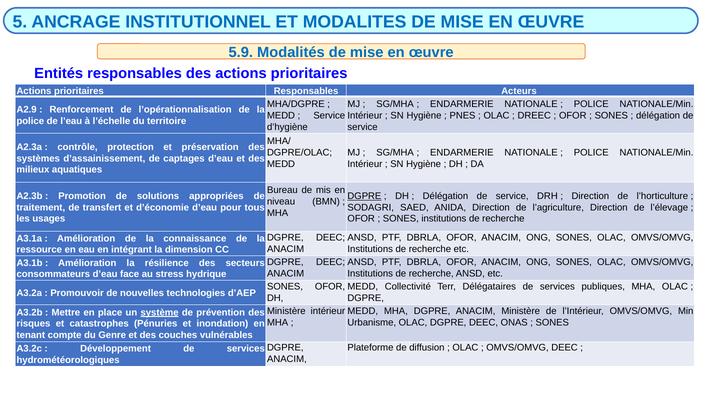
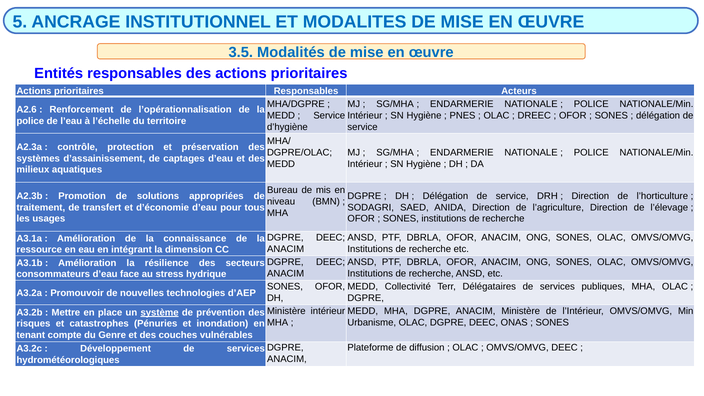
5.9: 5.9 -> 3.5
A2.9: A2.9 -> A2.6
DGPRE at (364, 196) underline: present -> none
